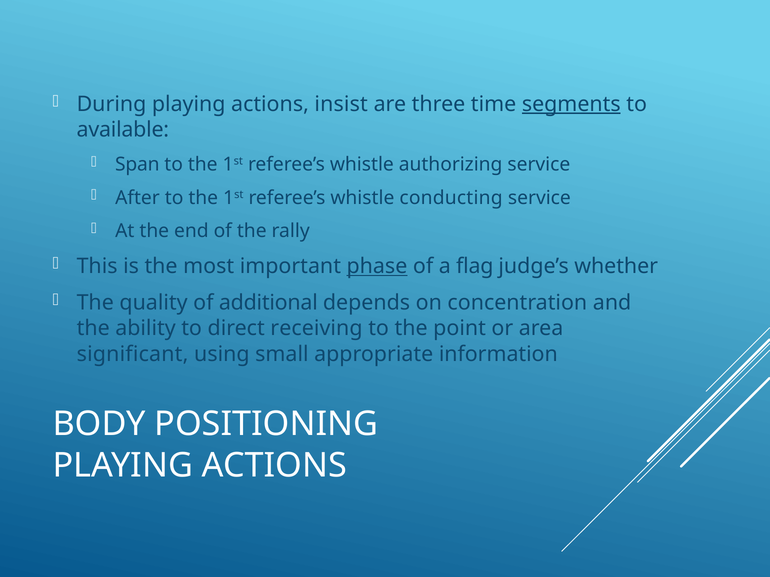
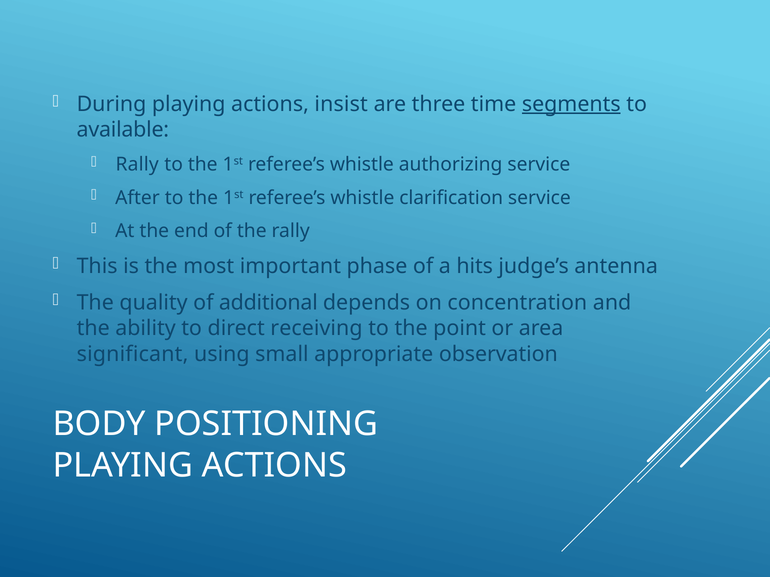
Span at (137, 164): Span -> Rally
conducting: conducting -> clarification
phase underline: present -> none
flag: flag -> hits
whether: whether -> antenna
information: information -> observation
